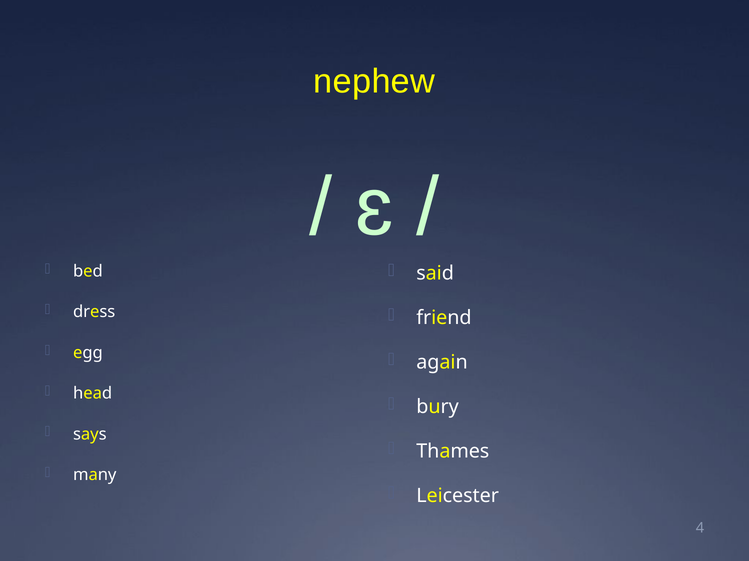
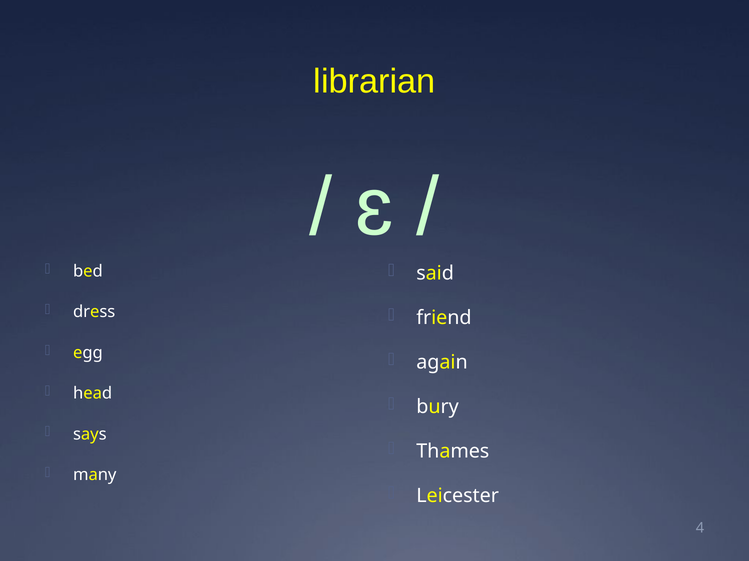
nephew: nephew -> librarian
